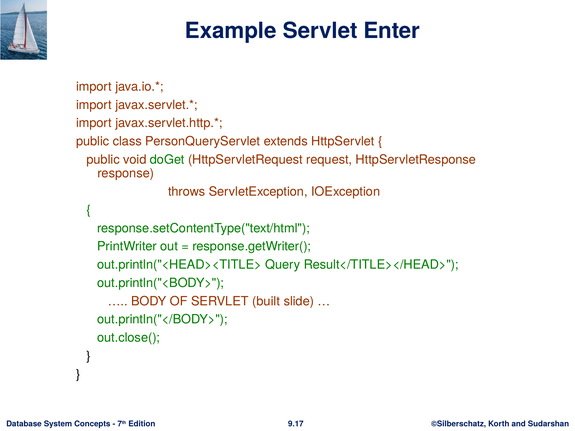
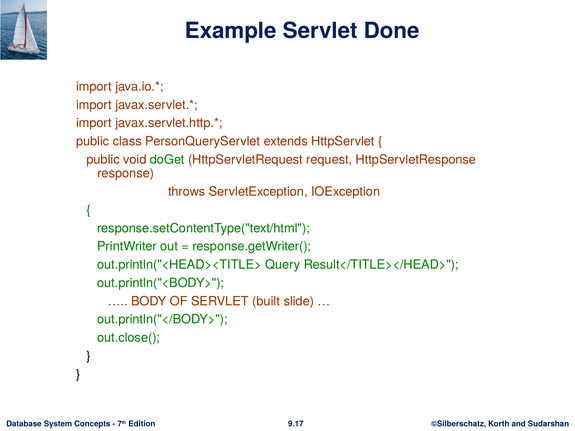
Enter: Enter -> Done
